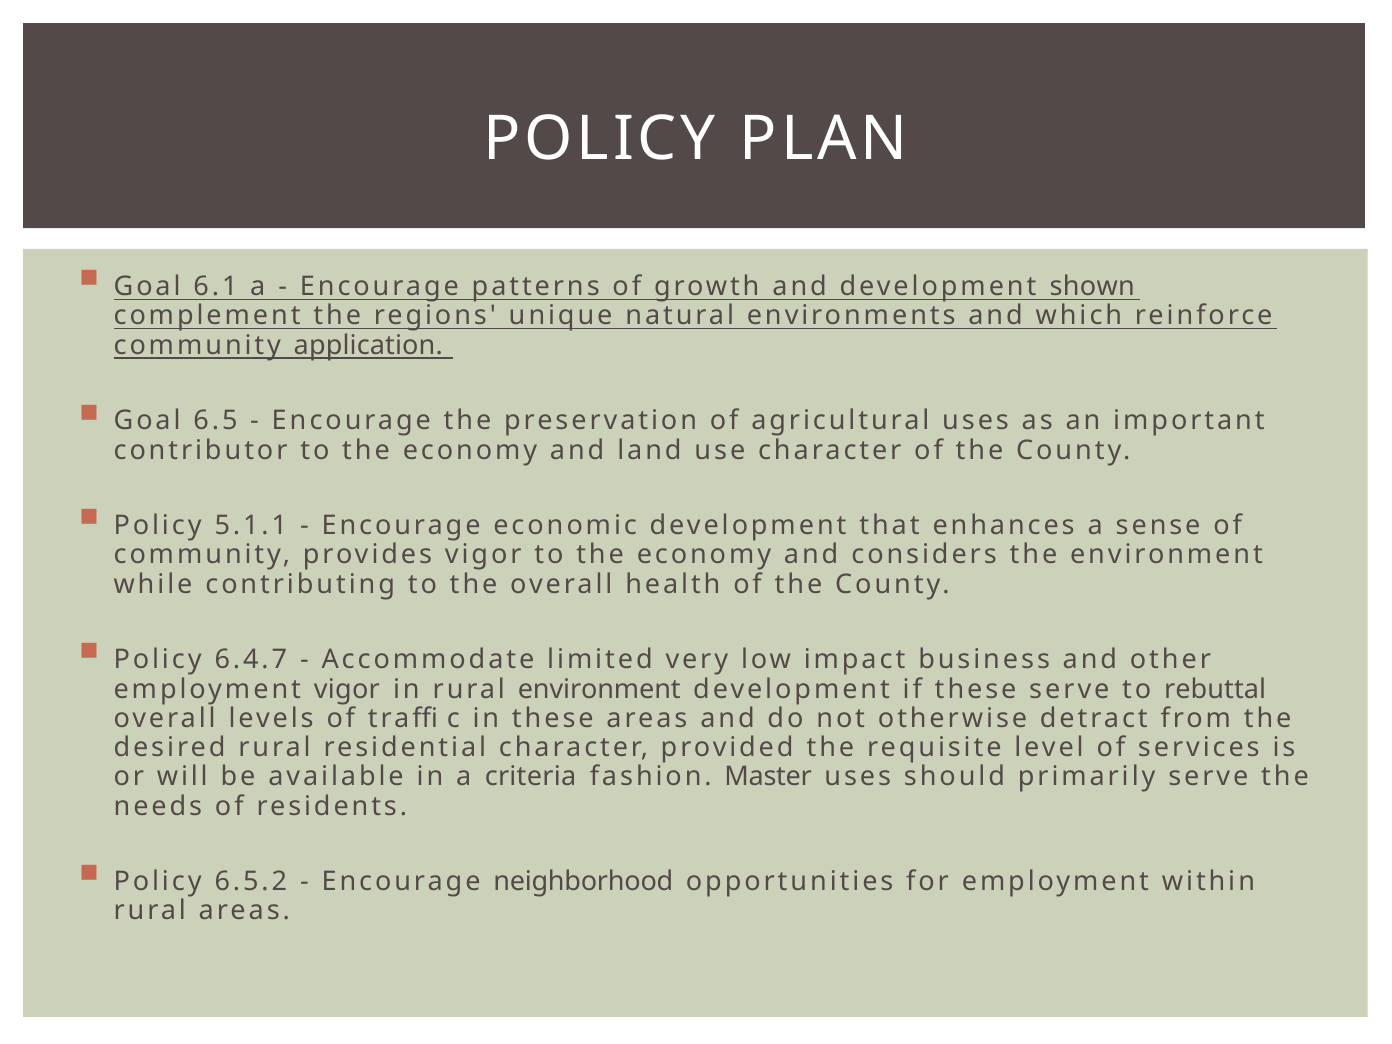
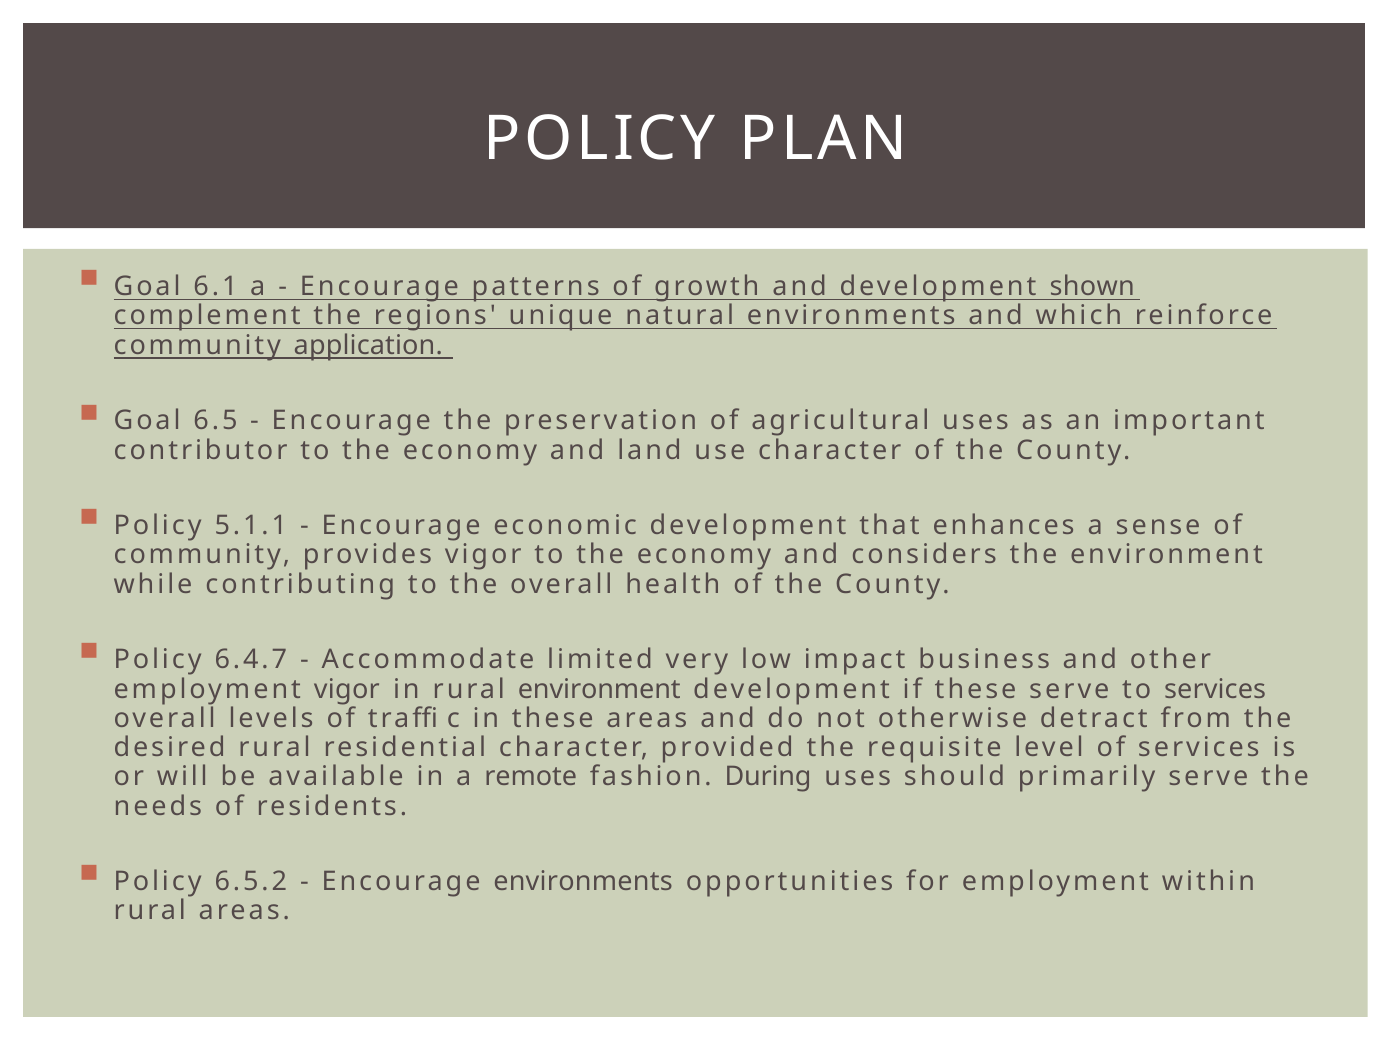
to rebuttal: rebuttal -> services
criteria: criteria -> remote
Master: Master -> During
Encourage neighborhood: neighborhood -> environments
